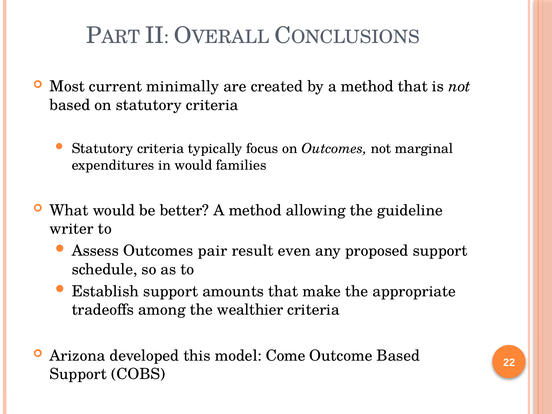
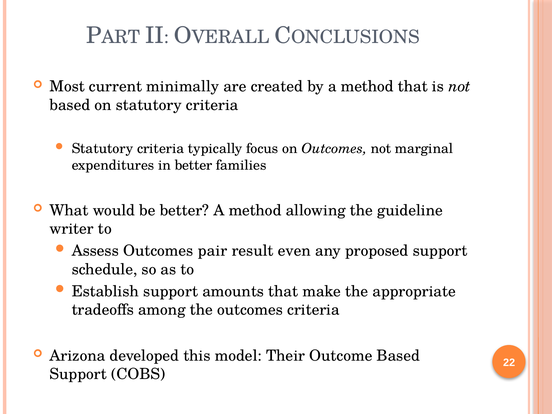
in would: would -> better
the wealthier: wealthier -> outcomes
Come: Come -> Their
